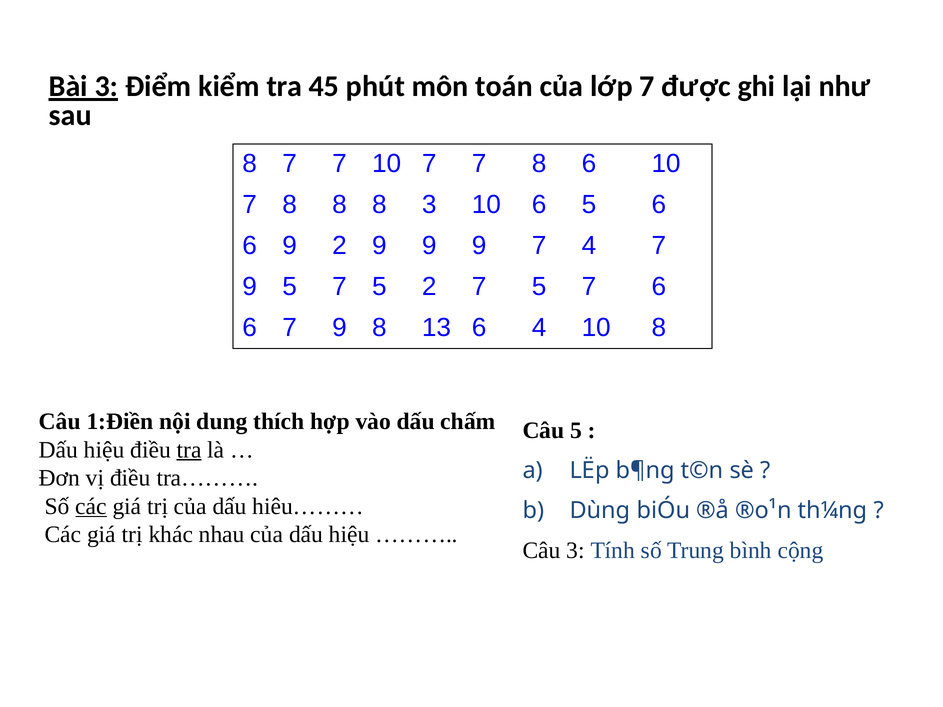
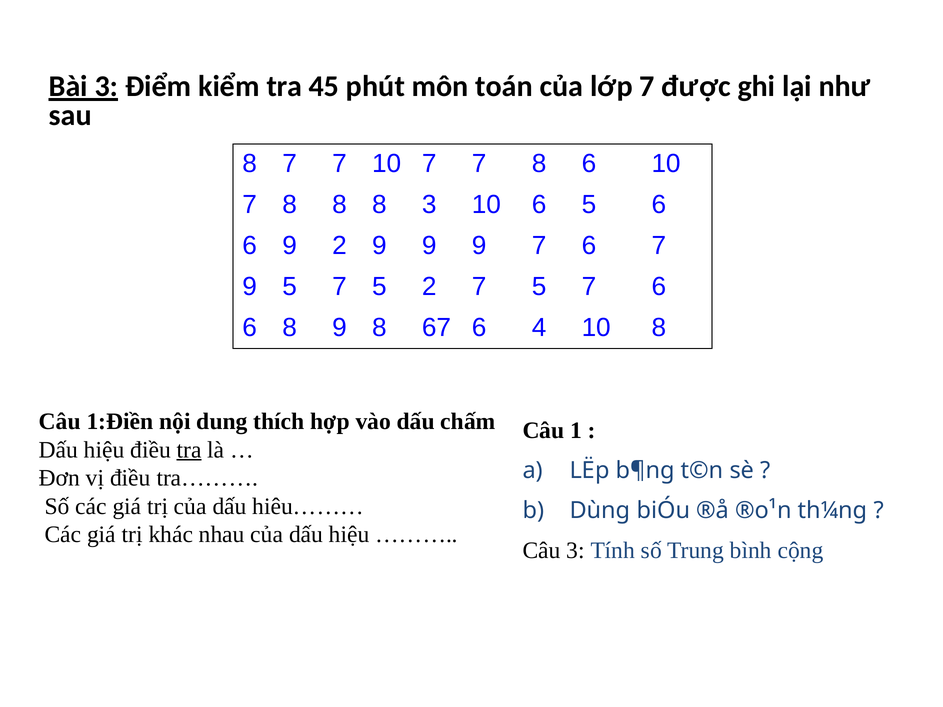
9 7 4: 4 -> 6
6 7: 7 -> 8
13: 13 -> 67
Câu 5: 5 -> 1
các at (91, 507) underline: present -> none
